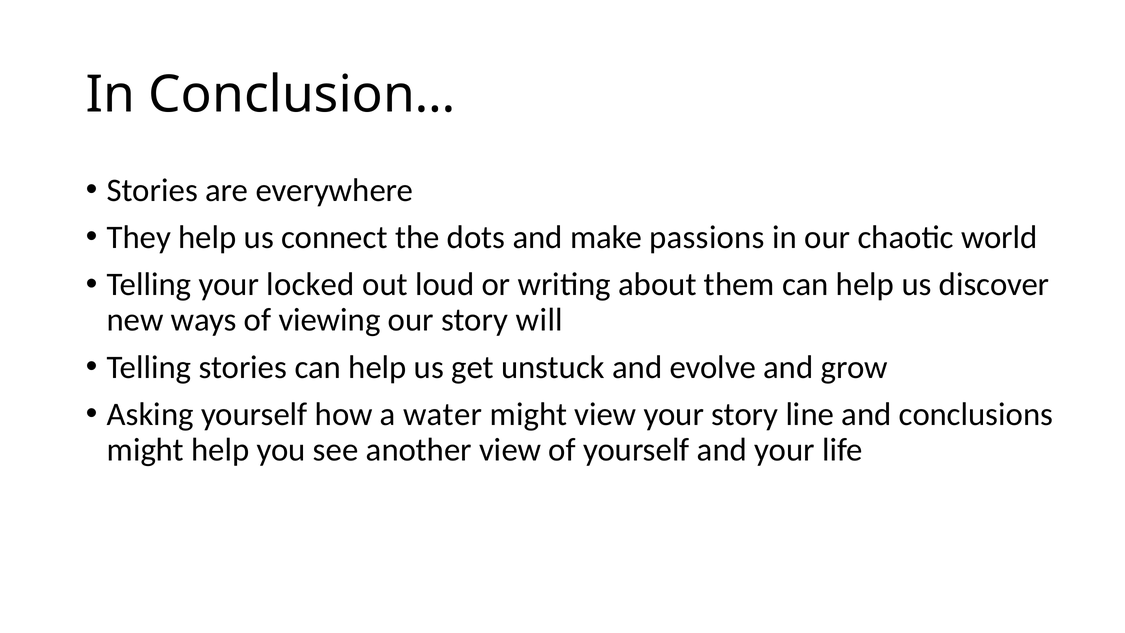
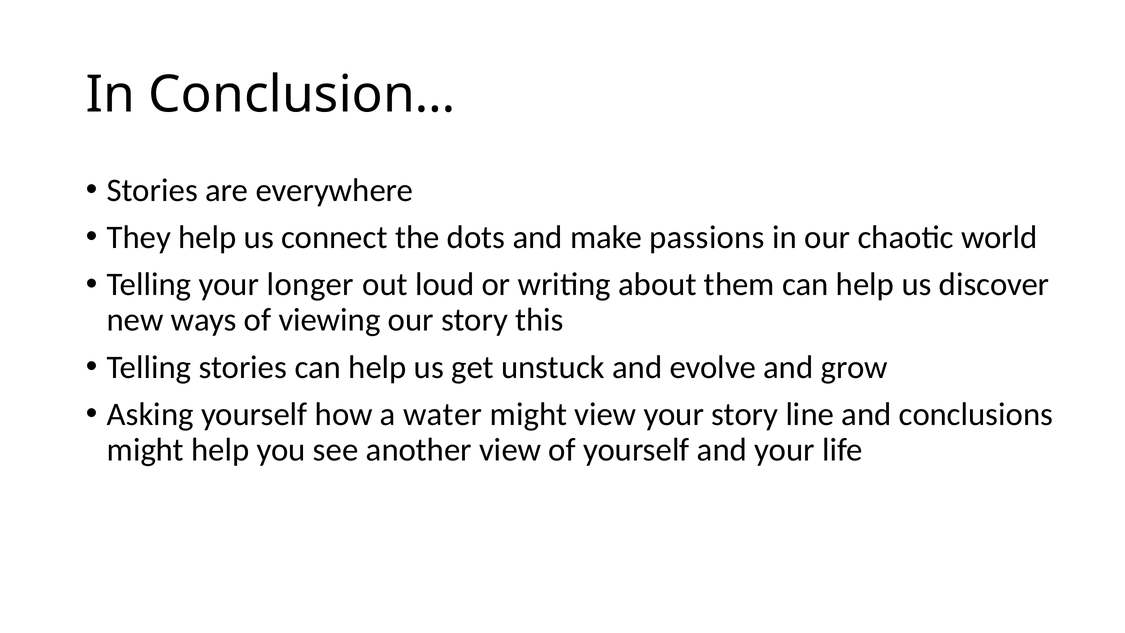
locked: locked -> longer
will: will -> this
